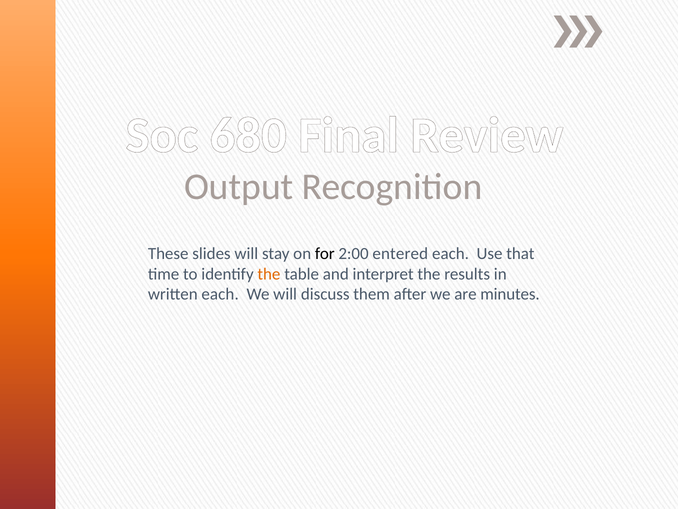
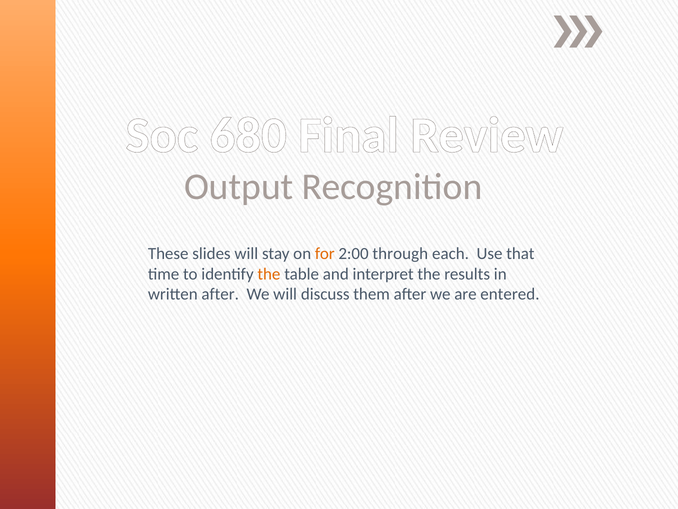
for colour: black -> orange
entered: entered -> through
written each: each -> after
minutes: minutes -> entered
